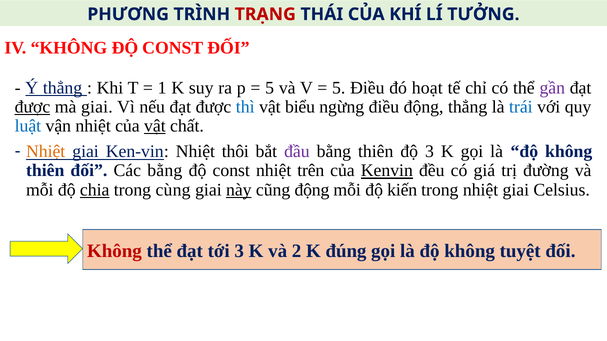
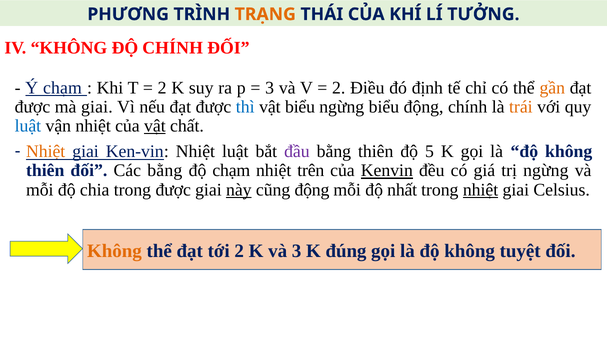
TRẠNG colour: red -> orange
KHÔNG ĐỘ CONST: CONST -> CHÍNH
Ý thẳng: thẳng -> chạm
1 at (162, 88): 1 -> 2
5 at (270, 88): 5 -> 3
5 at (339, 88): 5 -> 2
hoạt: hoạt -> định
gần colour: purple -> orange
được at (32, 107) underline: present -> none
ngừng điều: điều -> biểu
động thẳng: thẳng -> chính
trái colour: blue -> orange
Nhiệt thôi: thôi -> luật
độ 3: 3 -> 5
const at (231, 171): const -> chạm
trị đường: đường -> ngừng
chia underline: present -> none
trong cùng: cùng -> được
kiến: kiến -> nhất
nhiệt at (481, 190) underline: none -> present
Không at (114, 251) colour: red -> orange
tới 3: 3 -> 2
và 2: 2 -> 3
